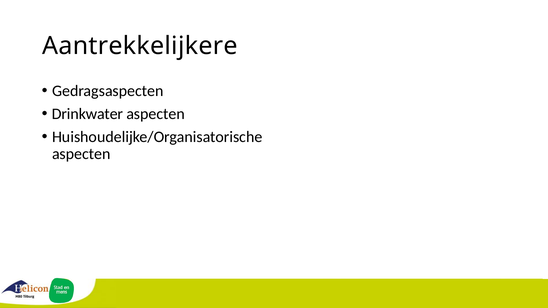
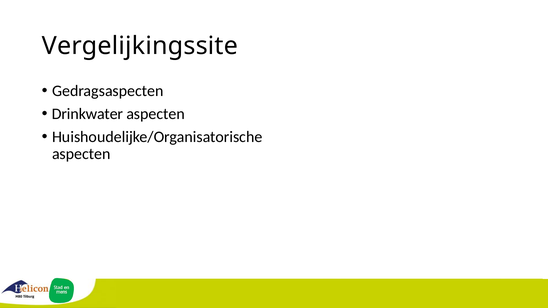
Aantrekkelijkere: Aantrekkelijkere -> Vergelijkingssite
